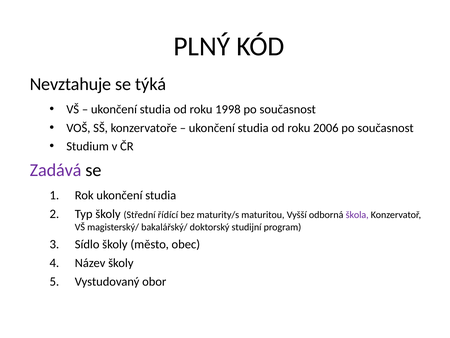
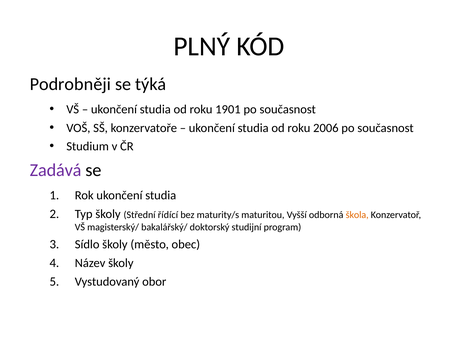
Nevztahuje: Nevztahuje -> Podrobněji
1998: 1998 -> 1901
škola colour: purple -> orange
